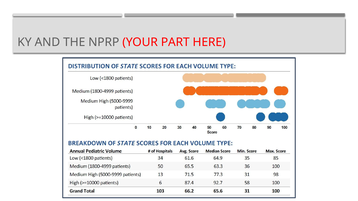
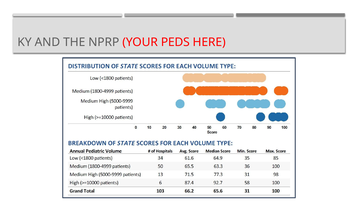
PART: PART -> PEDS
